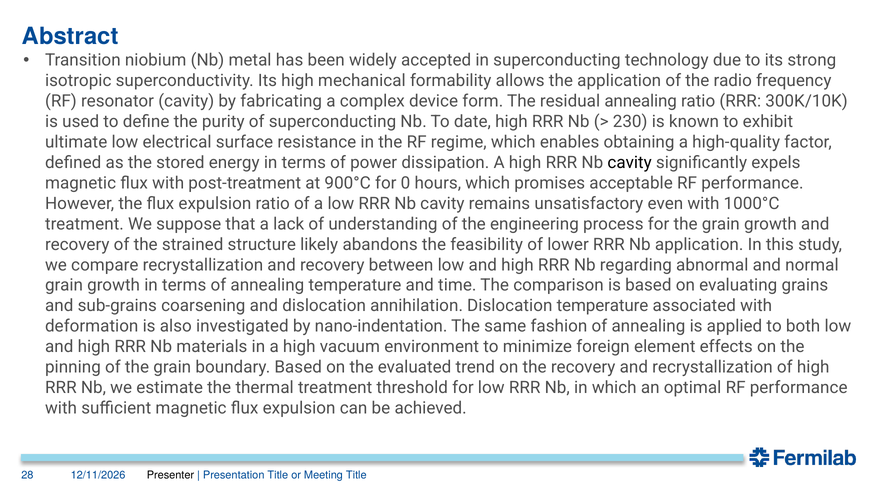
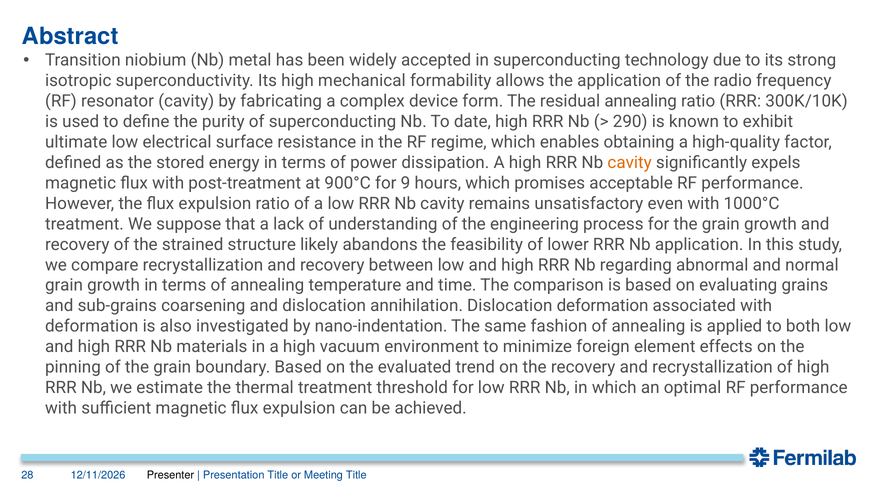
230: 230 -> 290
cavity at (630, 163) colour: black -> orange
0: 0 -> 9
Dislocation temperature: temperature -> deformation
